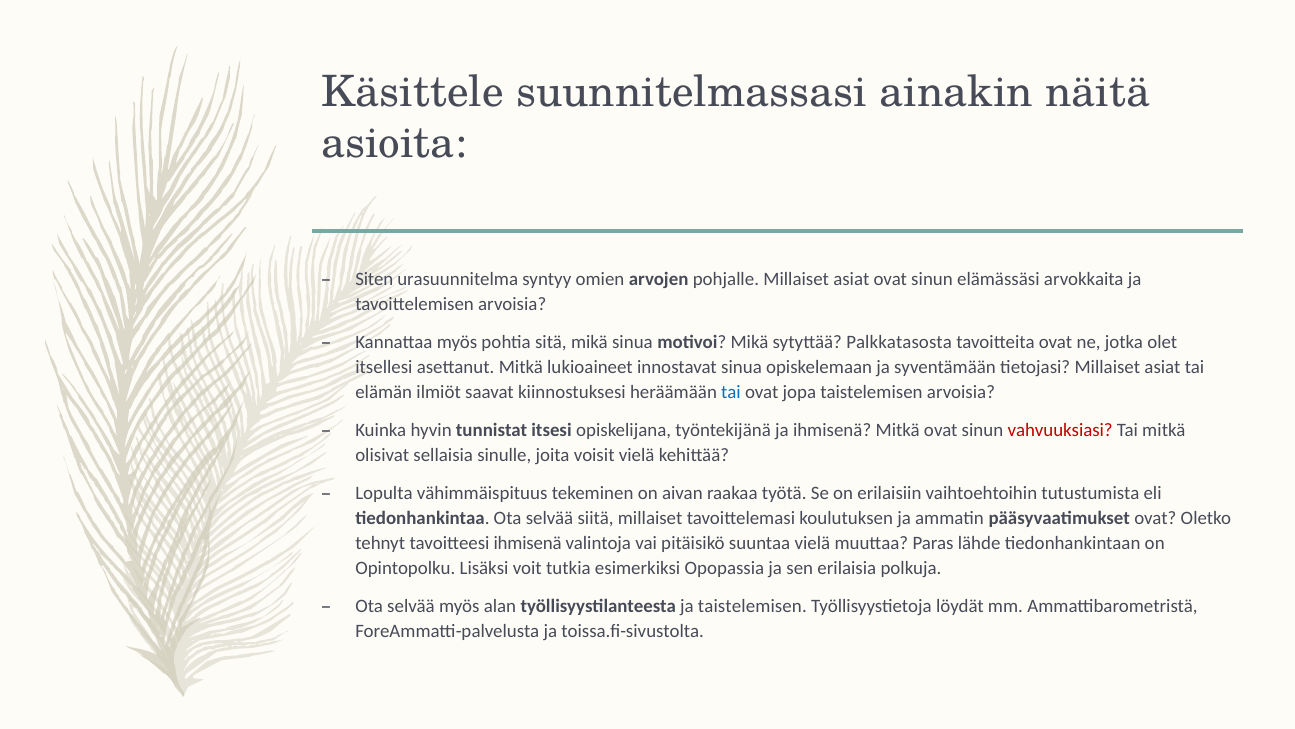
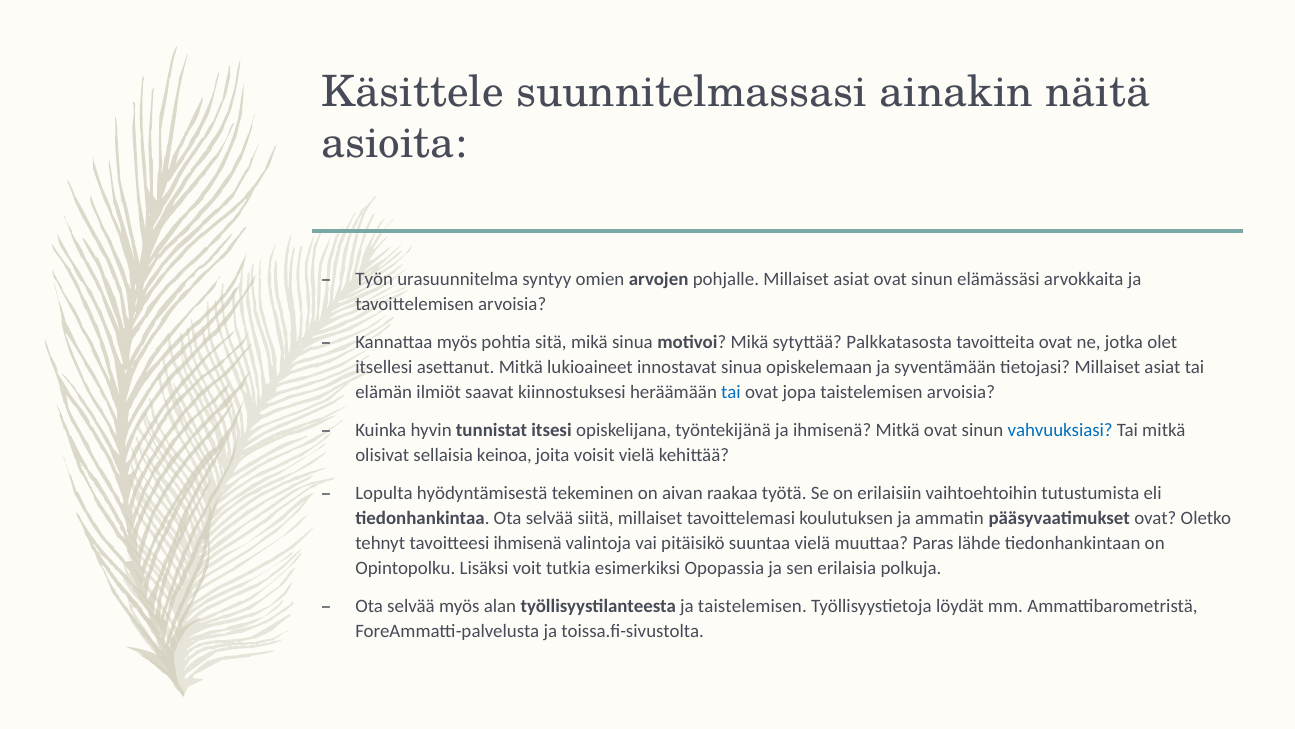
Siten: Siten -> Työn
vahvuuksiasi colour: red -> blue
sinulle: sinulle -> keinoa
vähimmäispituus: vähimmäispituus -> hyödyntämisestä
